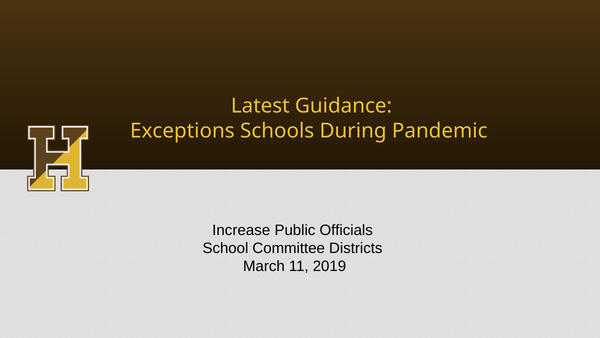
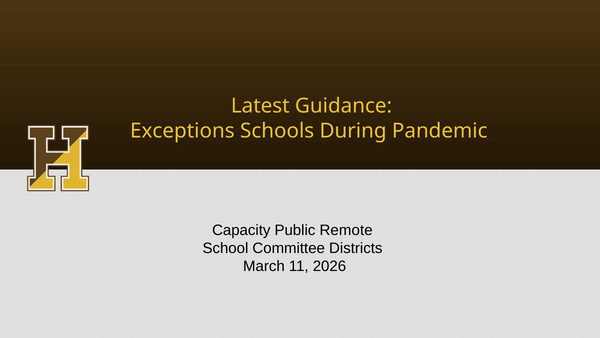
Increase: Increase -> Capacity
Officials: Officials -> Remote
2019: 2019 -> 2026
